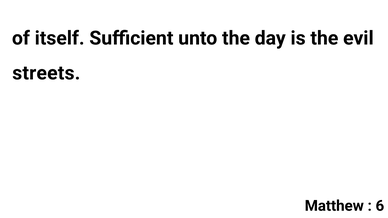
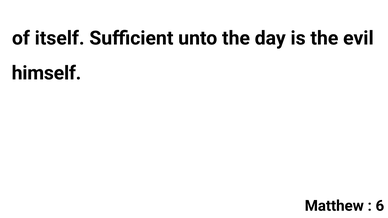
streets: streets -> himself
